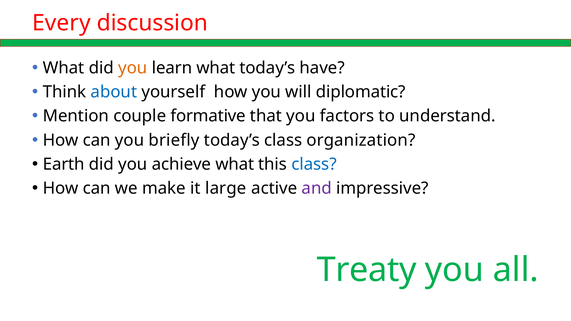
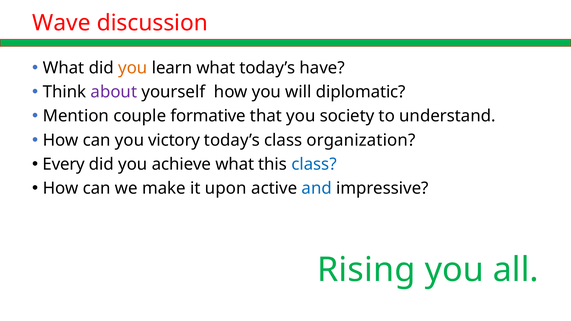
Every: Every -> Wave
about colour: blue -> purple
factors: factors -> society
briefly: briefly -> victory
Earth: Earth -> Every
large: large -> upon
and colour: purple -> blue
Treaty: Treaty -> Rising
